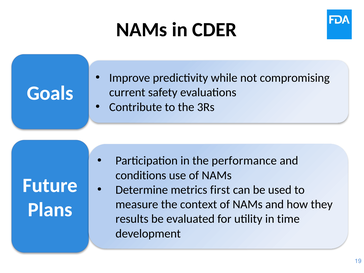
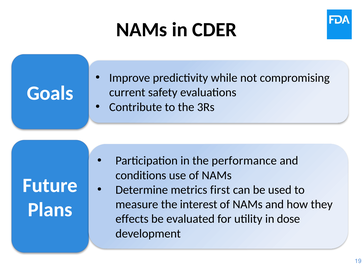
context: context -> interest
results: results -> effects
time: time -> dose
